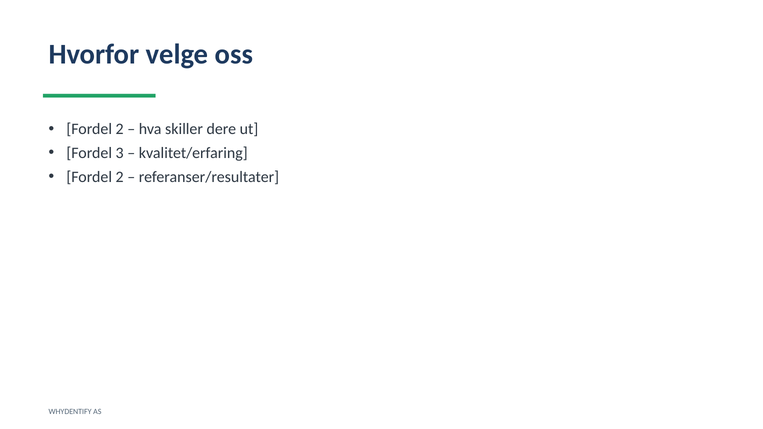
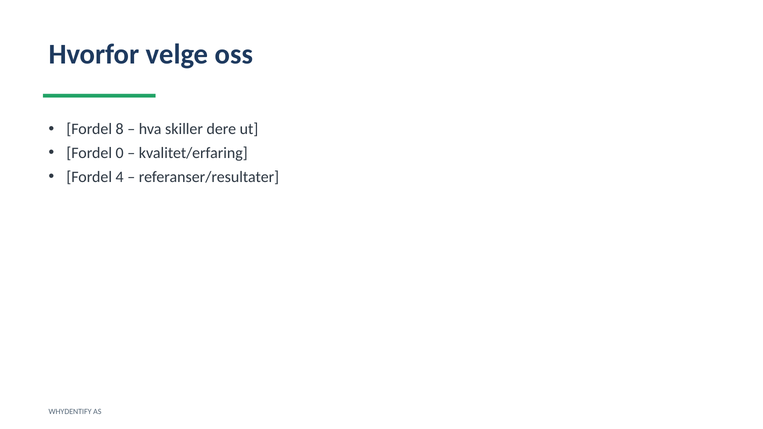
2 at (120, 129): 2 -> 8
3: 3 -> 0
2 at (120, 177): 2 -> 4
